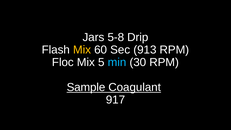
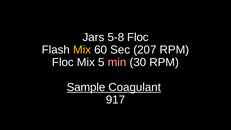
5-8 Drip: Drip -> Floc
913: 913 -> 207
min colour: light blue -> pink
